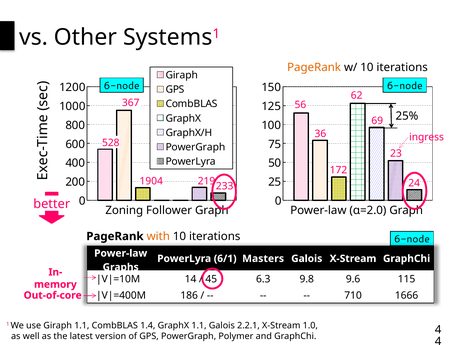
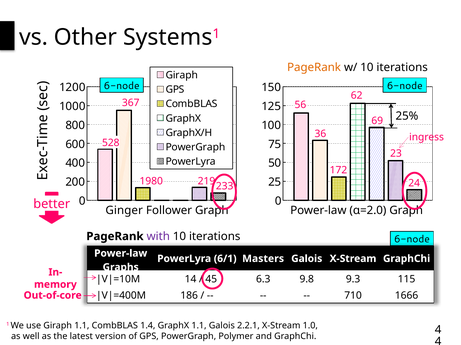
1904: 1904 -> 1980
Zoning: Zoning -> Ginger
with colour: orange -> purple
9.6: 9.6 -> 9.3
